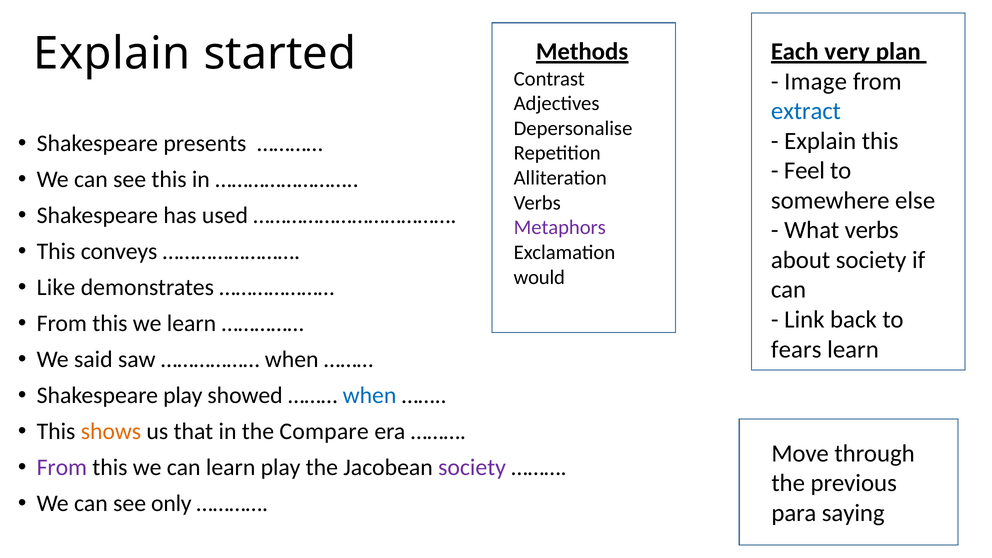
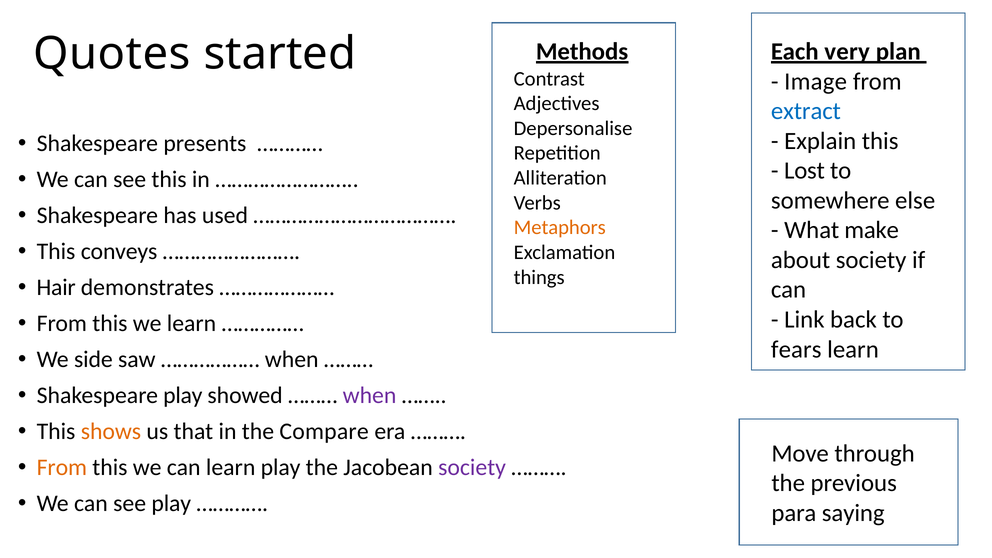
Explain at (112, 54): Explain -> Quotes
Feel: Feel -> Lost
Metaphors colour: purple -> orange
What verbs: verbs -> make
would: would -> things
Like: Like -> Hair
said: said -> side
when at (370, 395) colour: blue -> purple
From at (62, 467) colour: purple -> orange
see only: only -> play
